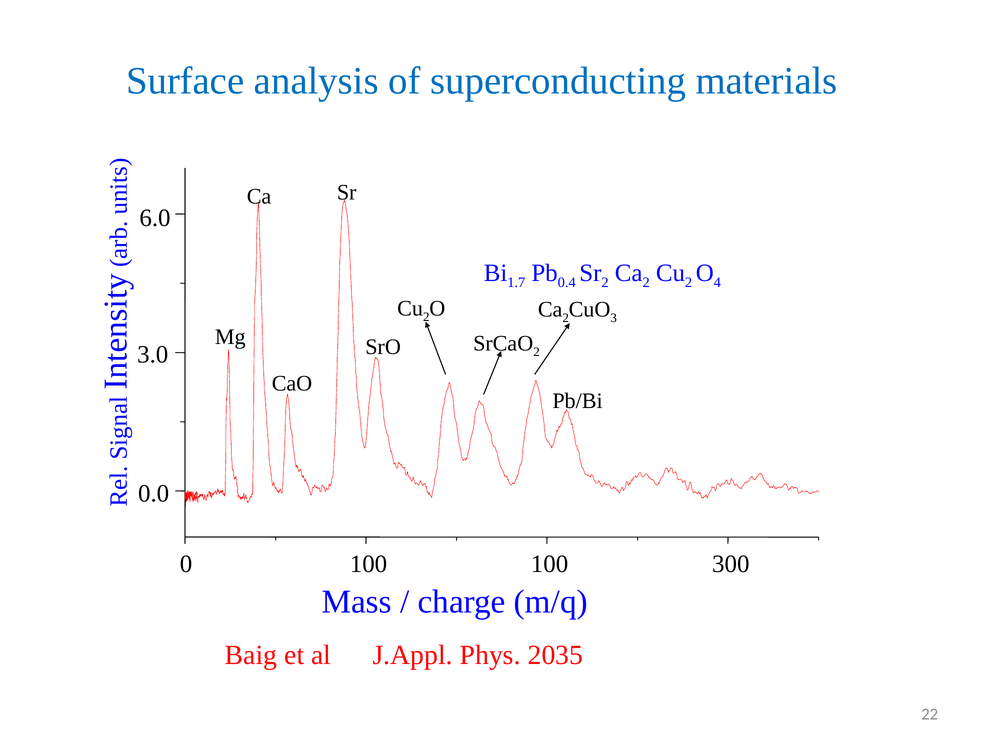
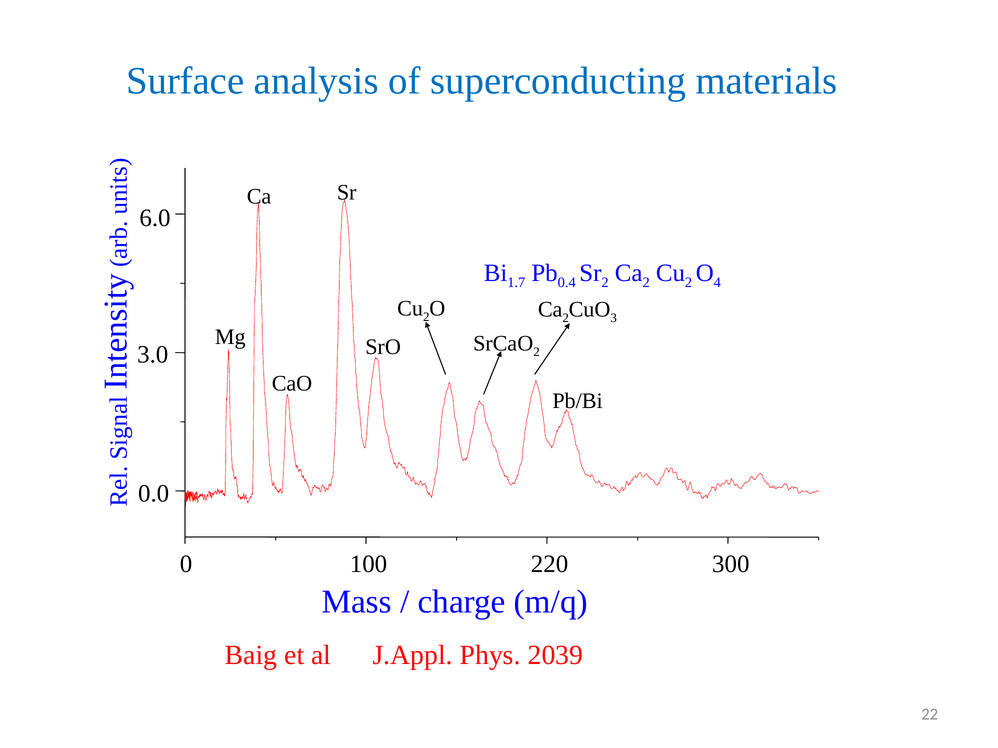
100 100: 100 -> 220
2035: 2035 -> 2039
